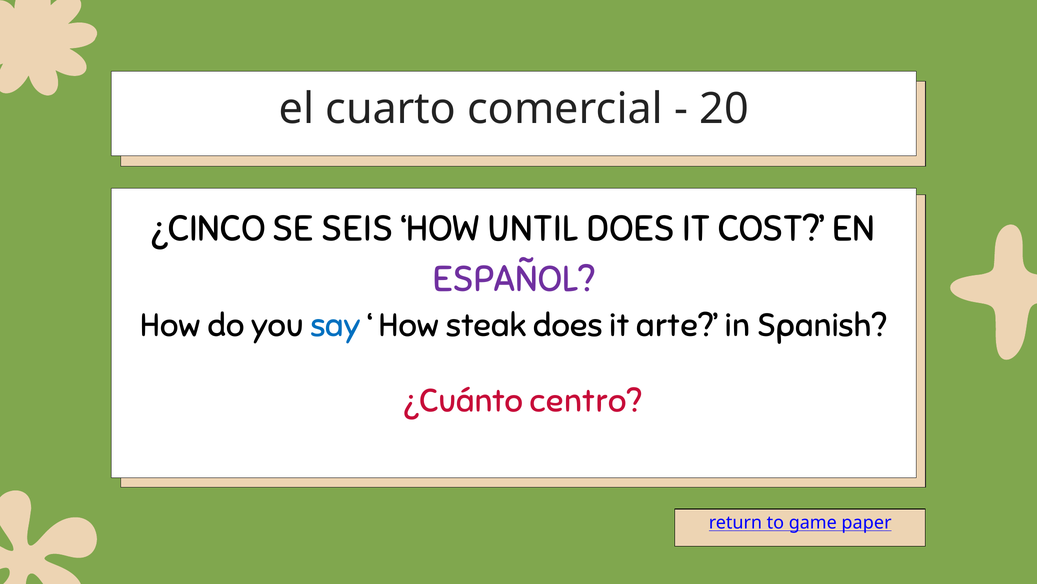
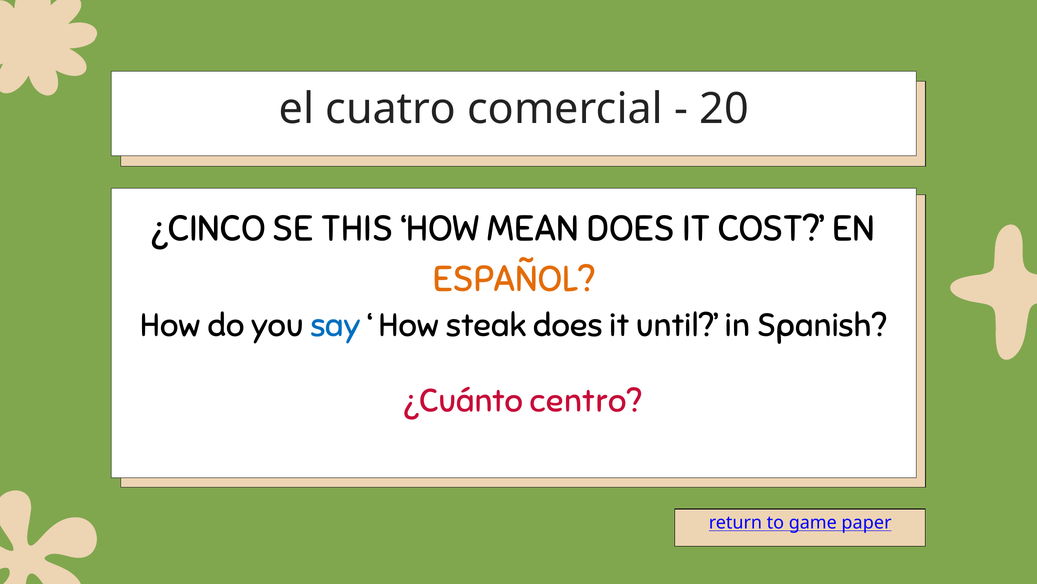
cuarto: cuarto -> cuatro
SEIS: SEIS -> THIS
UNTIL: UNTIL -> MEAN
ESPAÑOL colour: purple -> orange
arte: arte -> until
